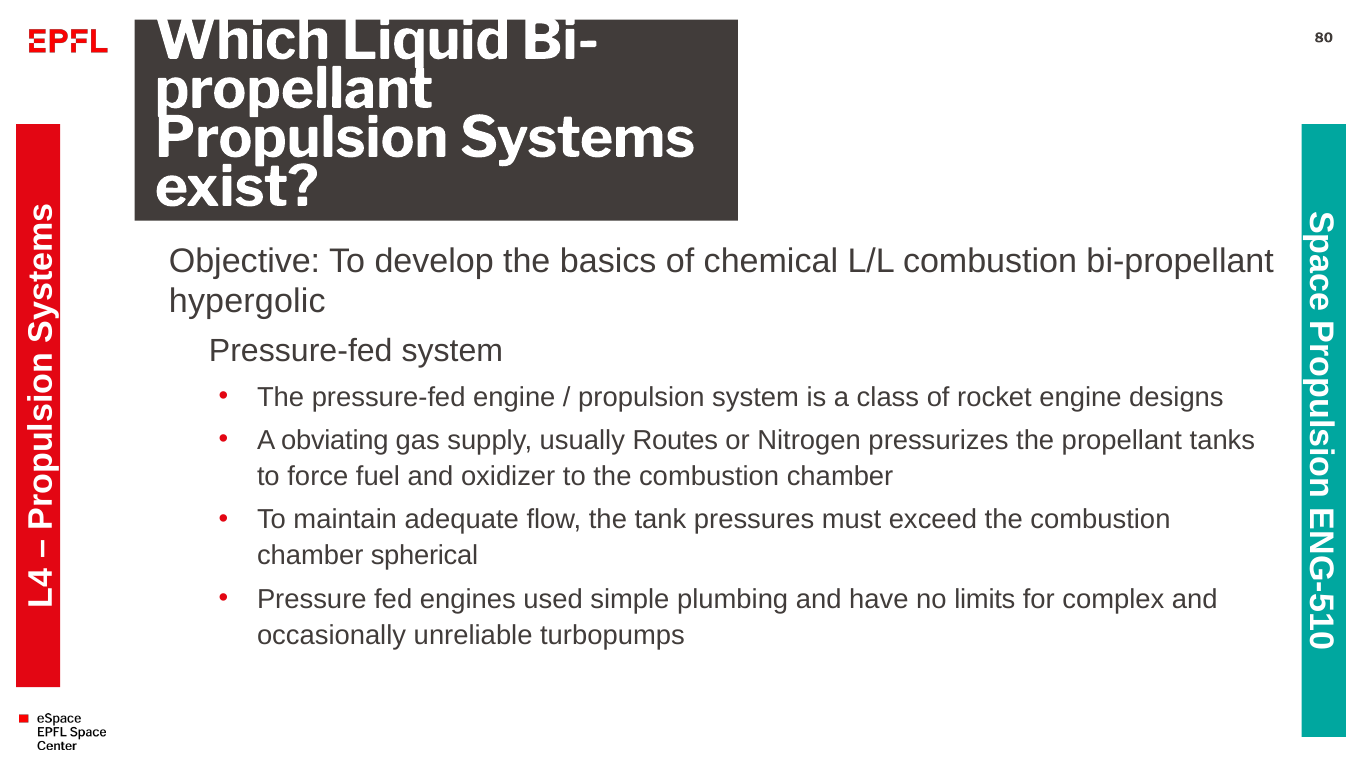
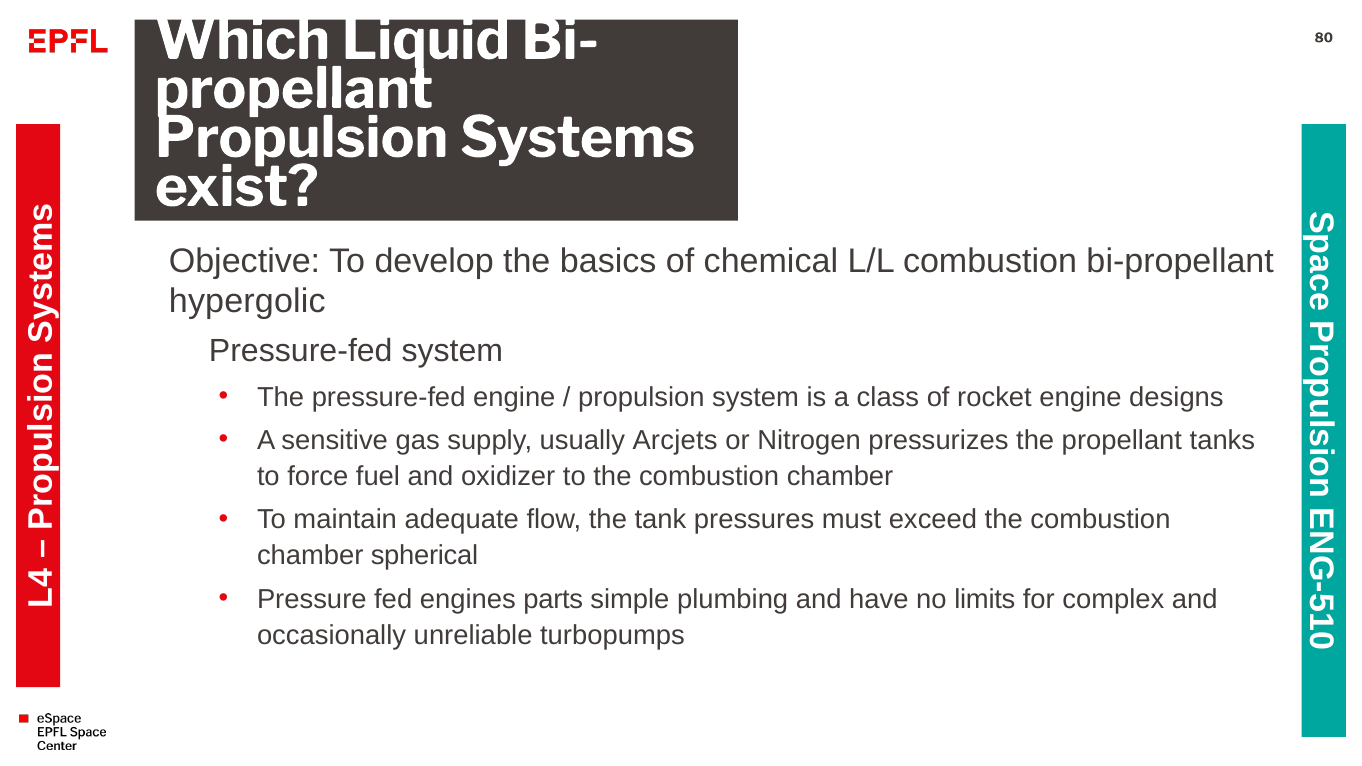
obviating: obviating -> sensitive
Routes: Routes -> Arcjets
used: used -> parts
